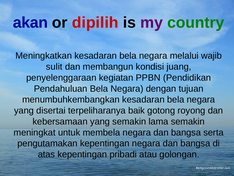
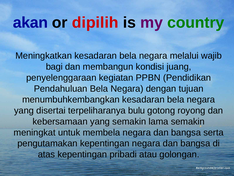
sulit: sulit -> bagi
baik: baik -> bulu
